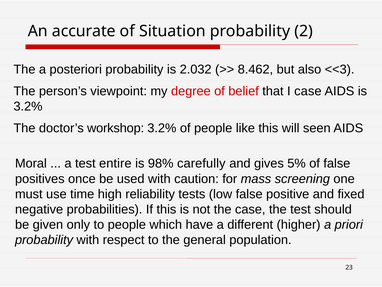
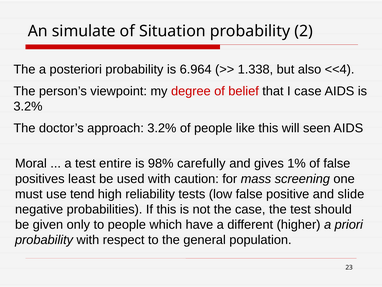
accurate: accurate -> simulate
2.032: 2.032 -> 6.964
8.462: 8.462 -> 1.338
<<3: <<3 -> <<4
workshop: workshop -> approach
5%: 5% -> 1%
once: once -> least
time: time -> tend
fixed: fixed -> slide
